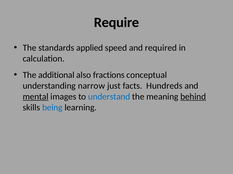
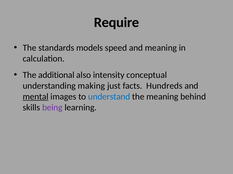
applied: applied -> models
and required: required -> meaning
fractions: fractions -> intensity
narrow: narrow -> making
behind underline: present -> none
being colour: blue -> purple
